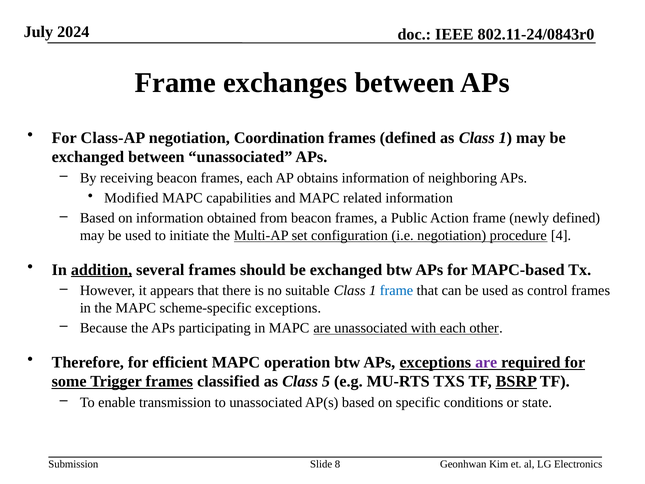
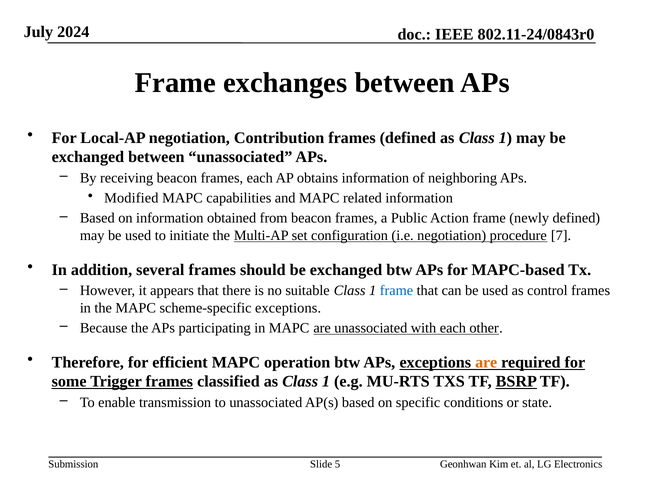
Class-AP: Class-AP -> Local-AP
Coordination: Coordination -> Contribution
4: 4 -> 7
addition underline: present -> none
are at (486, 362) colour: purple -> orange
classified as Class 5: 5 -> 1
8: 8 -> 5
